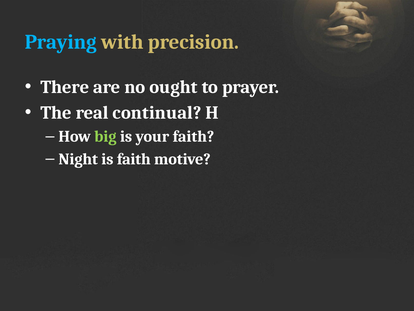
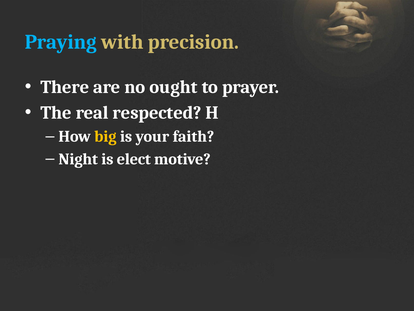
continual: continual -> respected
big colour: light green -> yellow
is faith: faith -> elect
